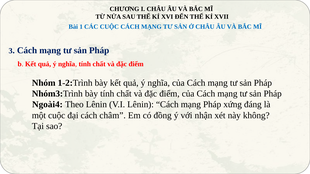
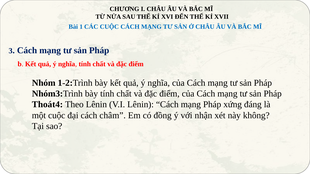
Ngoài4: Ngoài4 -> Thoát4
